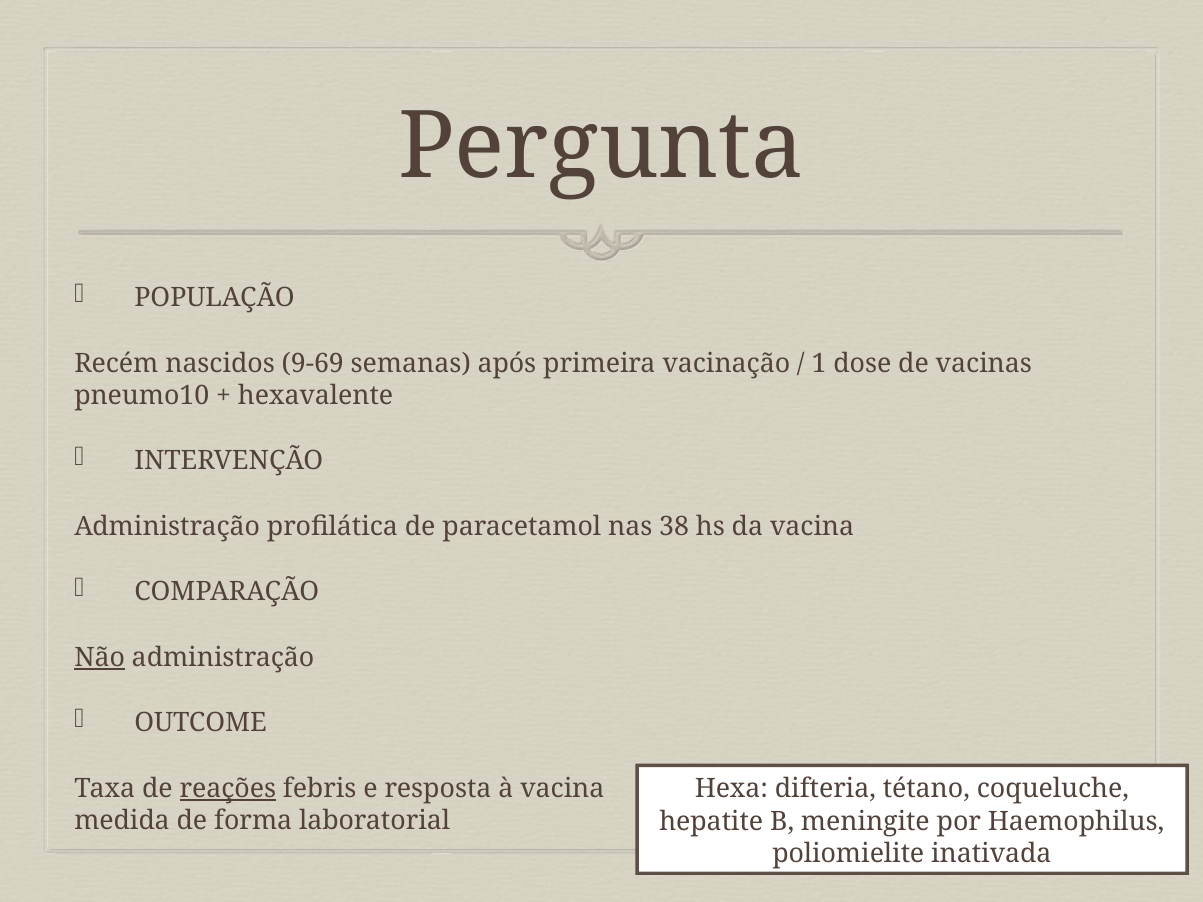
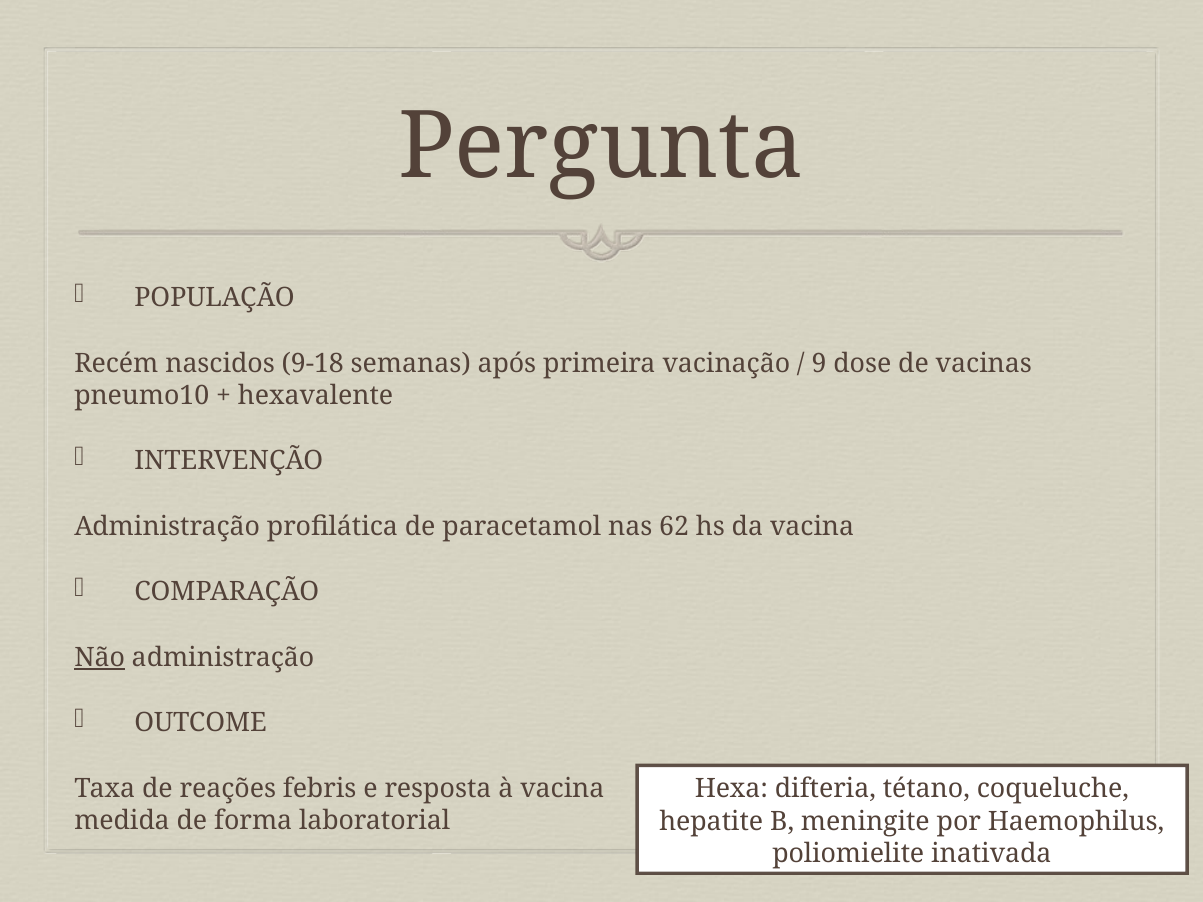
9-69: 9-69 -> 9-18
1: 1 -> 9
38: 38 -> 62
reações underline: present -> none
